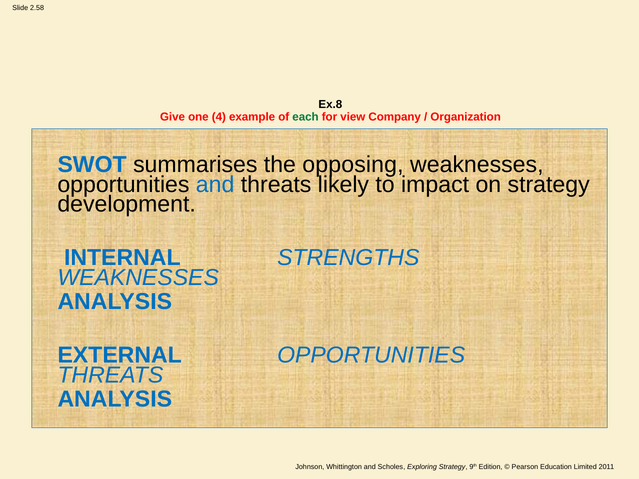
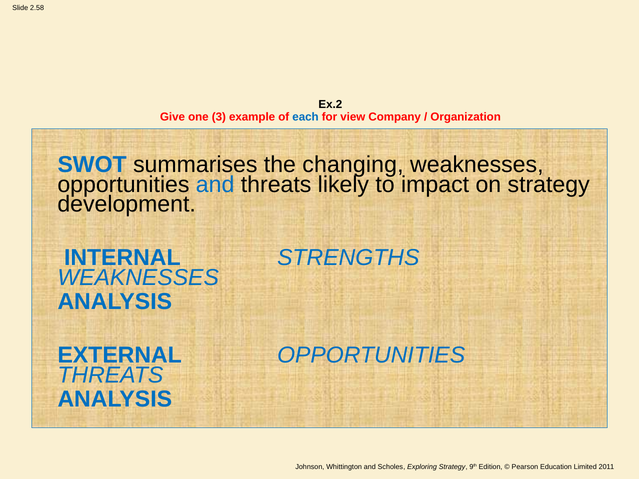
Ex.8: Ex.8 -> Ex.2
4: 4 -> 3
each colour: green -> blue
opposing: opposing -> changing
